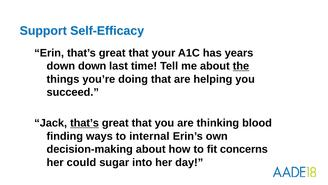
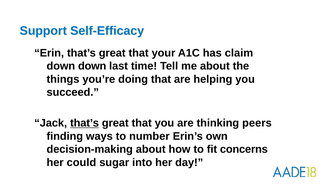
years: years -> claim
the underline: present -> none
blood: blood -> peers
internal: internal -> number
